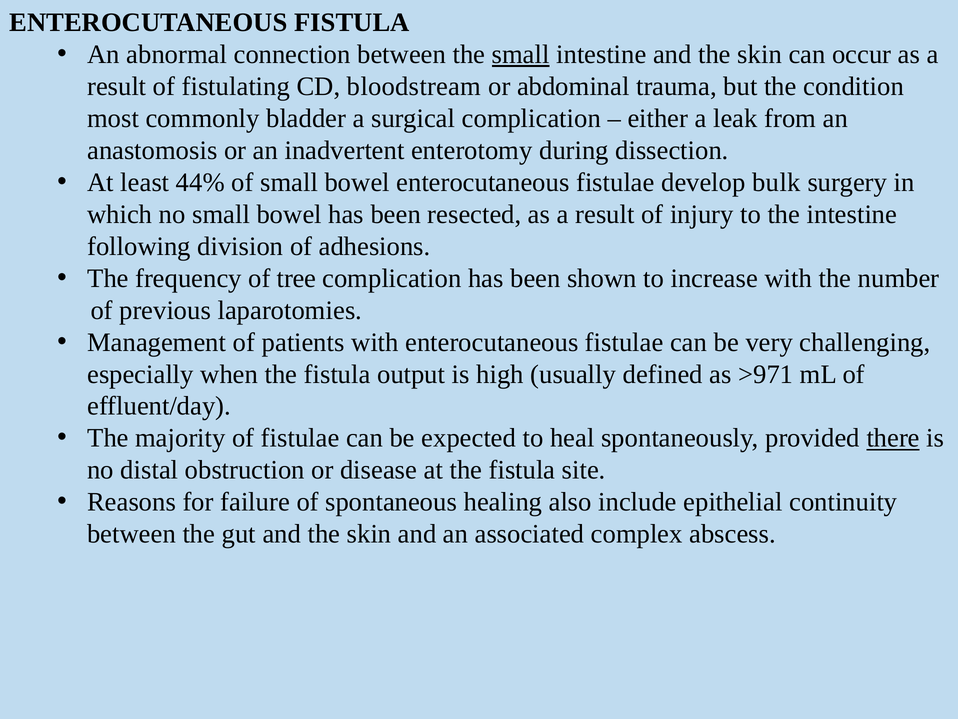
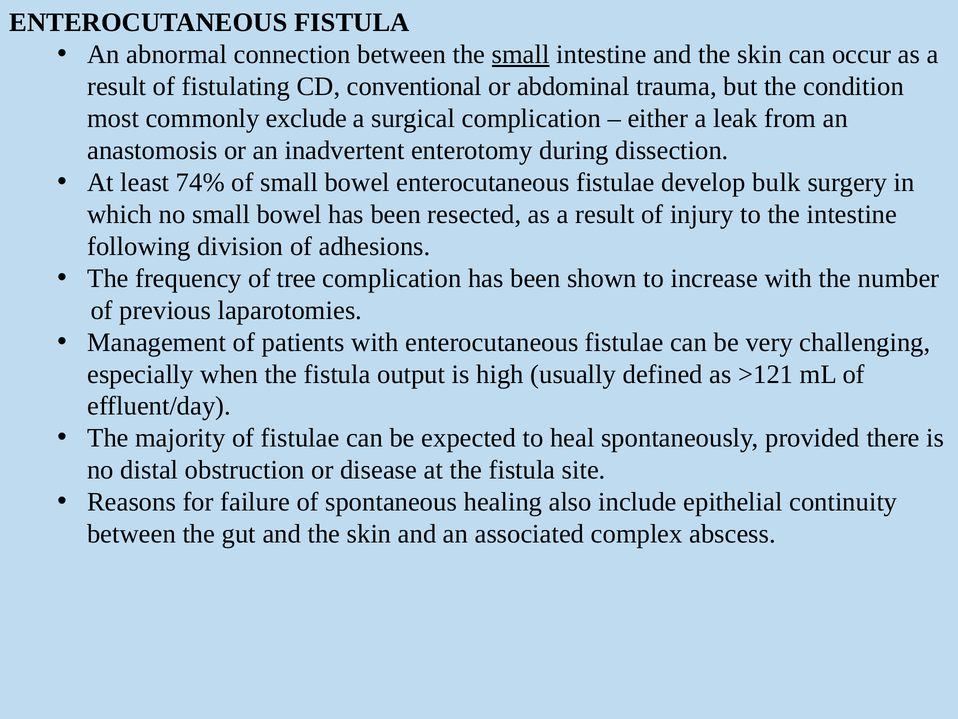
bloodstream: bloodstream -> conventional
bladder: bladder -> exclude
44%: 44% -> 74%
>971: >971 -> >121
there underline: present -> none
